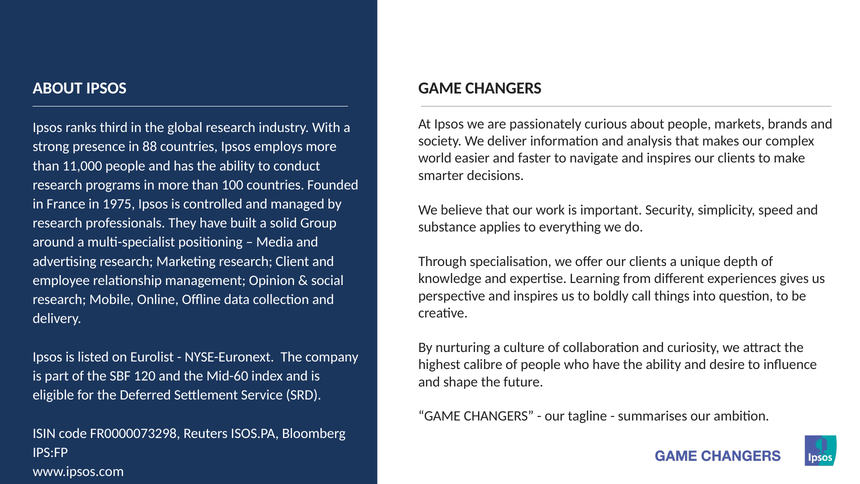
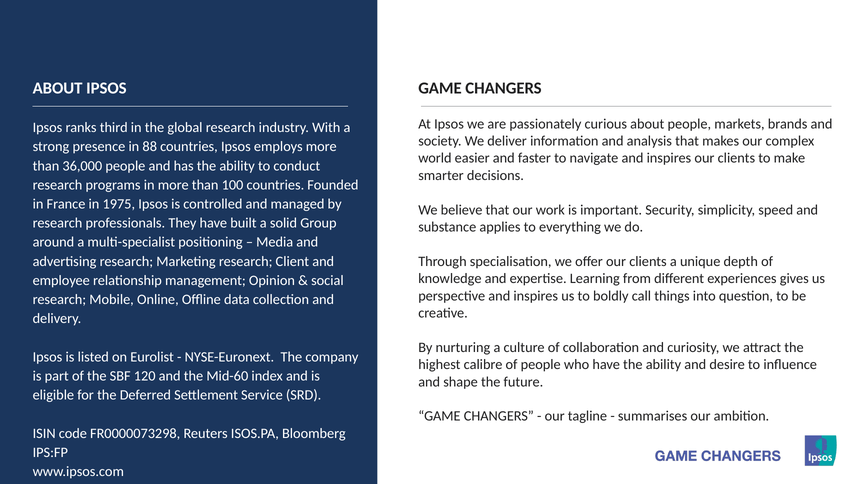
11,000: 11,000 -> 36,000
